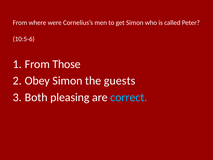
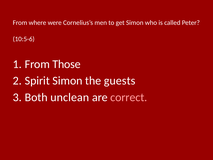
Obey: Obey -> Spirit
pleasing: pleasing -> unclean
correct colour: light blue -> pink
